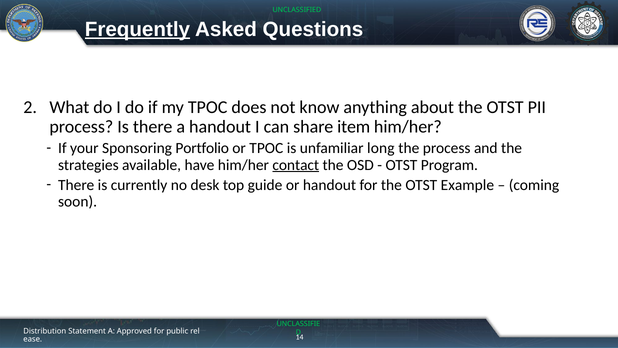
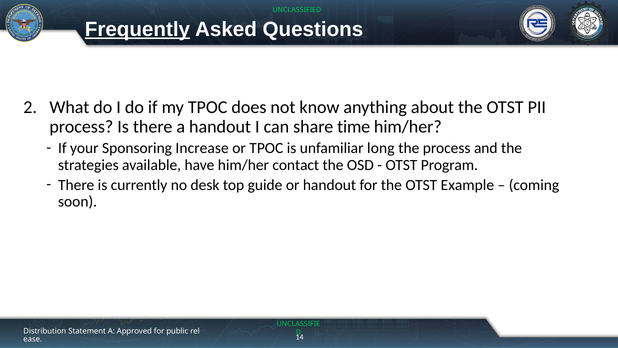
item: item -> time
Portfolio: Portfolio -> Increase
contact underline: present -> none
